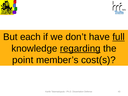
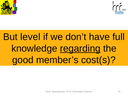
each: each -> level
full underline: present -> none
point: point -> good
